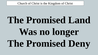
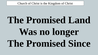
Deny: Deny -> Since
